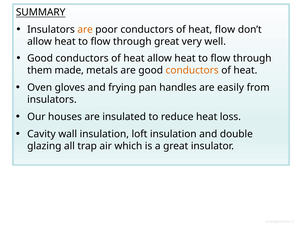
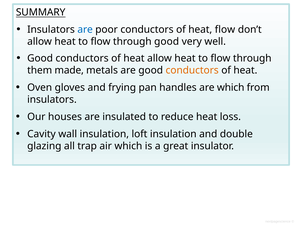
are at (85, 29) colour: orange -> blue
through great: great -> good
are easily: easily -> which
